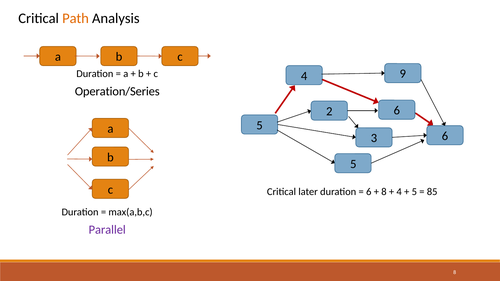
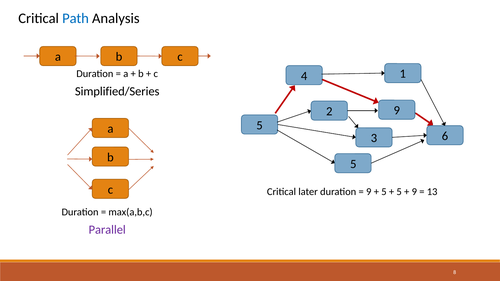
Path colour: orange -> blue
9: 9 -> 1
Operation/Series: Operation/Series -> Simplified/Series
2 6: 6 -> 9
6 at (369, 192): 6 -> 9
8 at (384, 192): 8 -> 5
4 at (399, 192): 4 -> 5
5 at (414, 192): 5 -> 9
85: 85 -> 13
